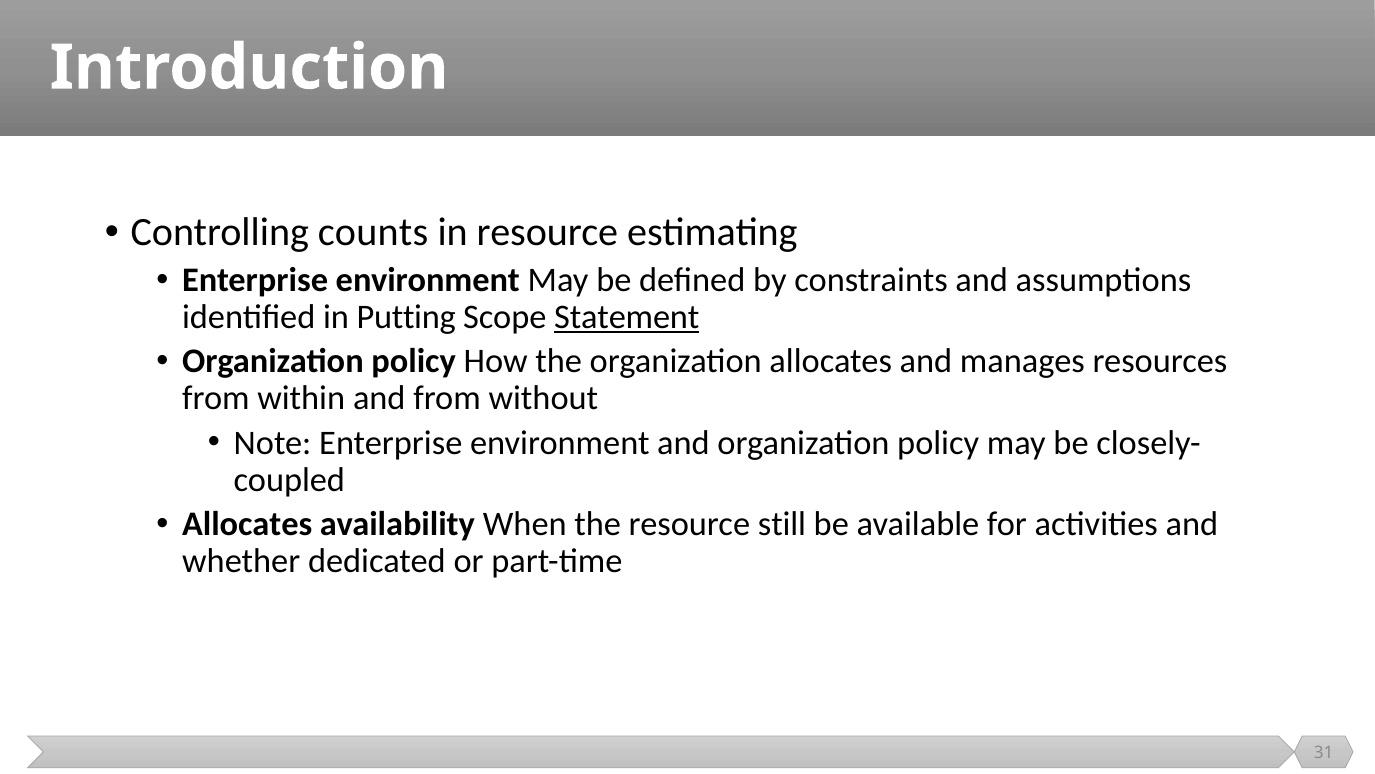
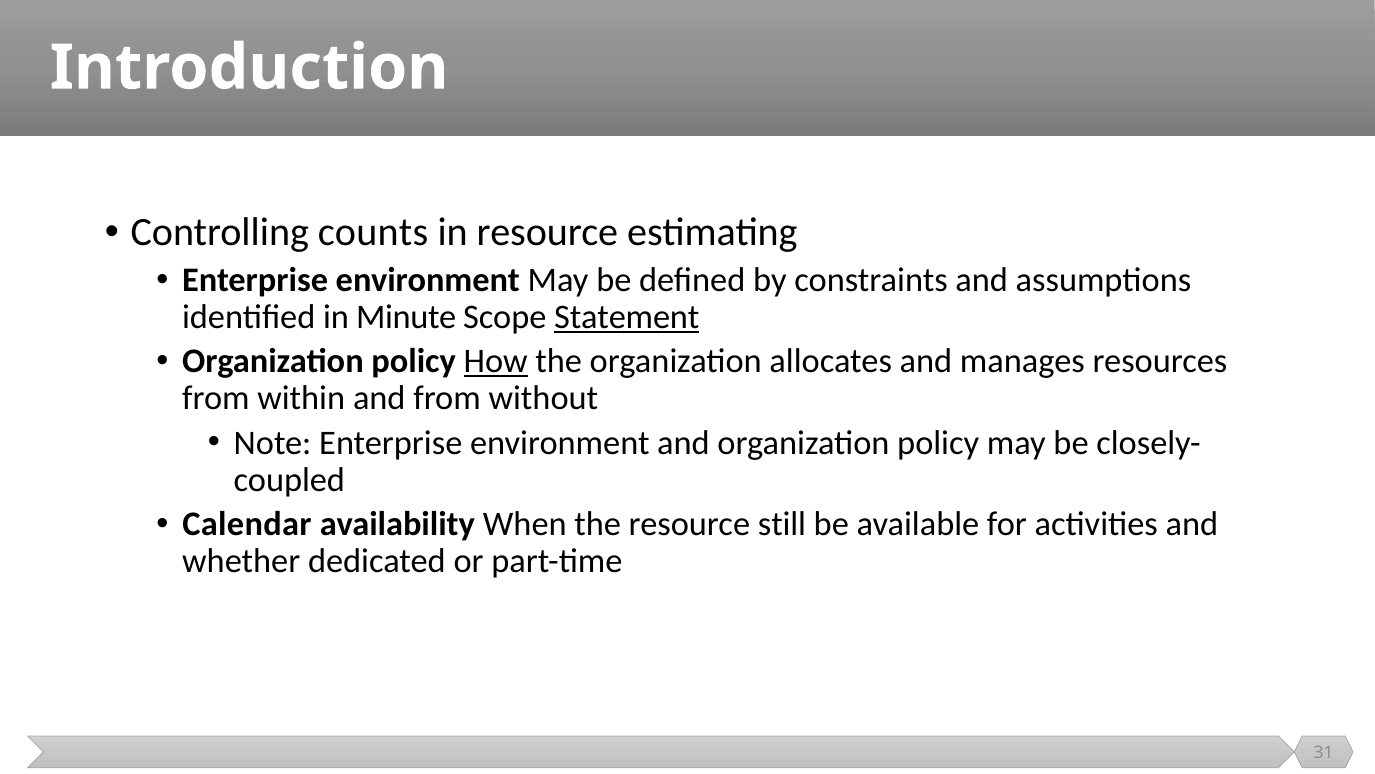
Putting: Putting -> Minute
How underline: none -> present
Allocates at (247, 524): Allocates -> Calendar
